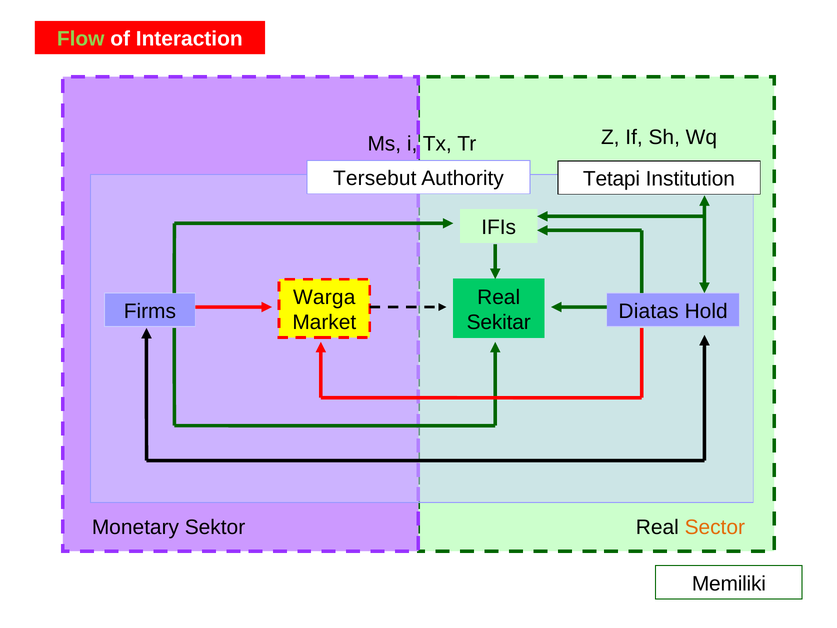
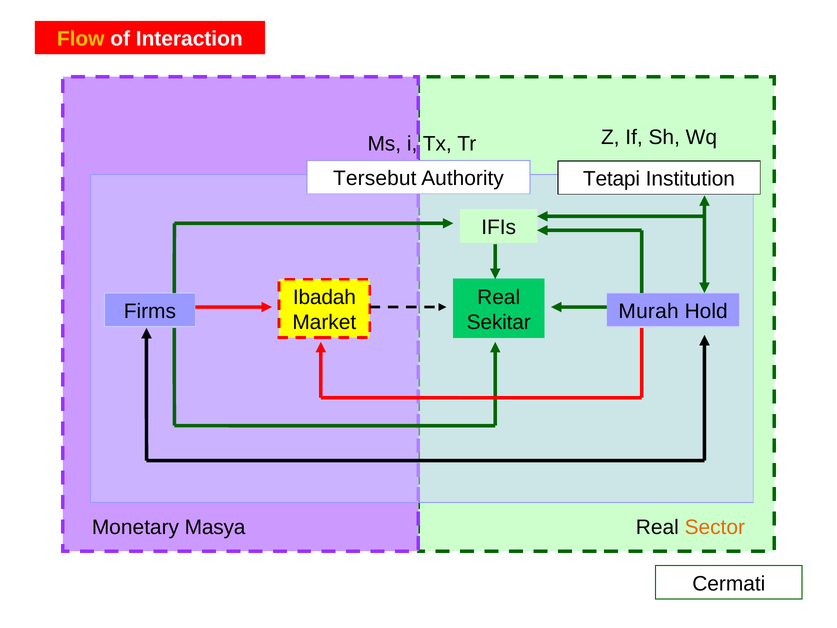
Flow colour: light green -> yellow
Warga: Warga -> Ibadah
Diatas: Diatas -> Murah
Sektor: Sektor -> Masya
Memiliki: Memiliki -> Cermati
